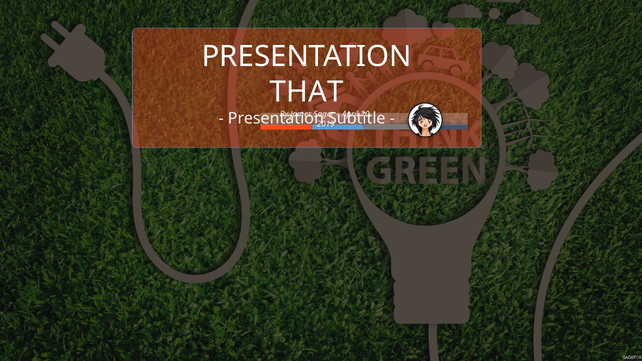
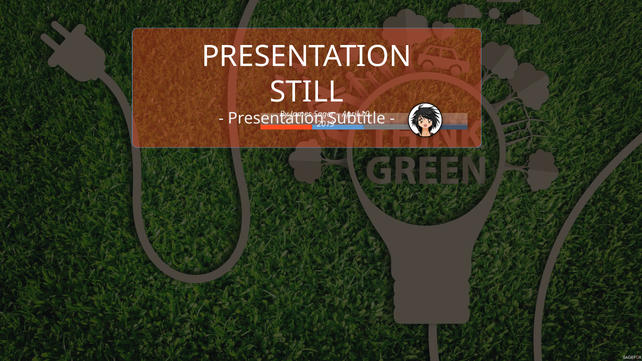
THAT: THAT -> STILL
